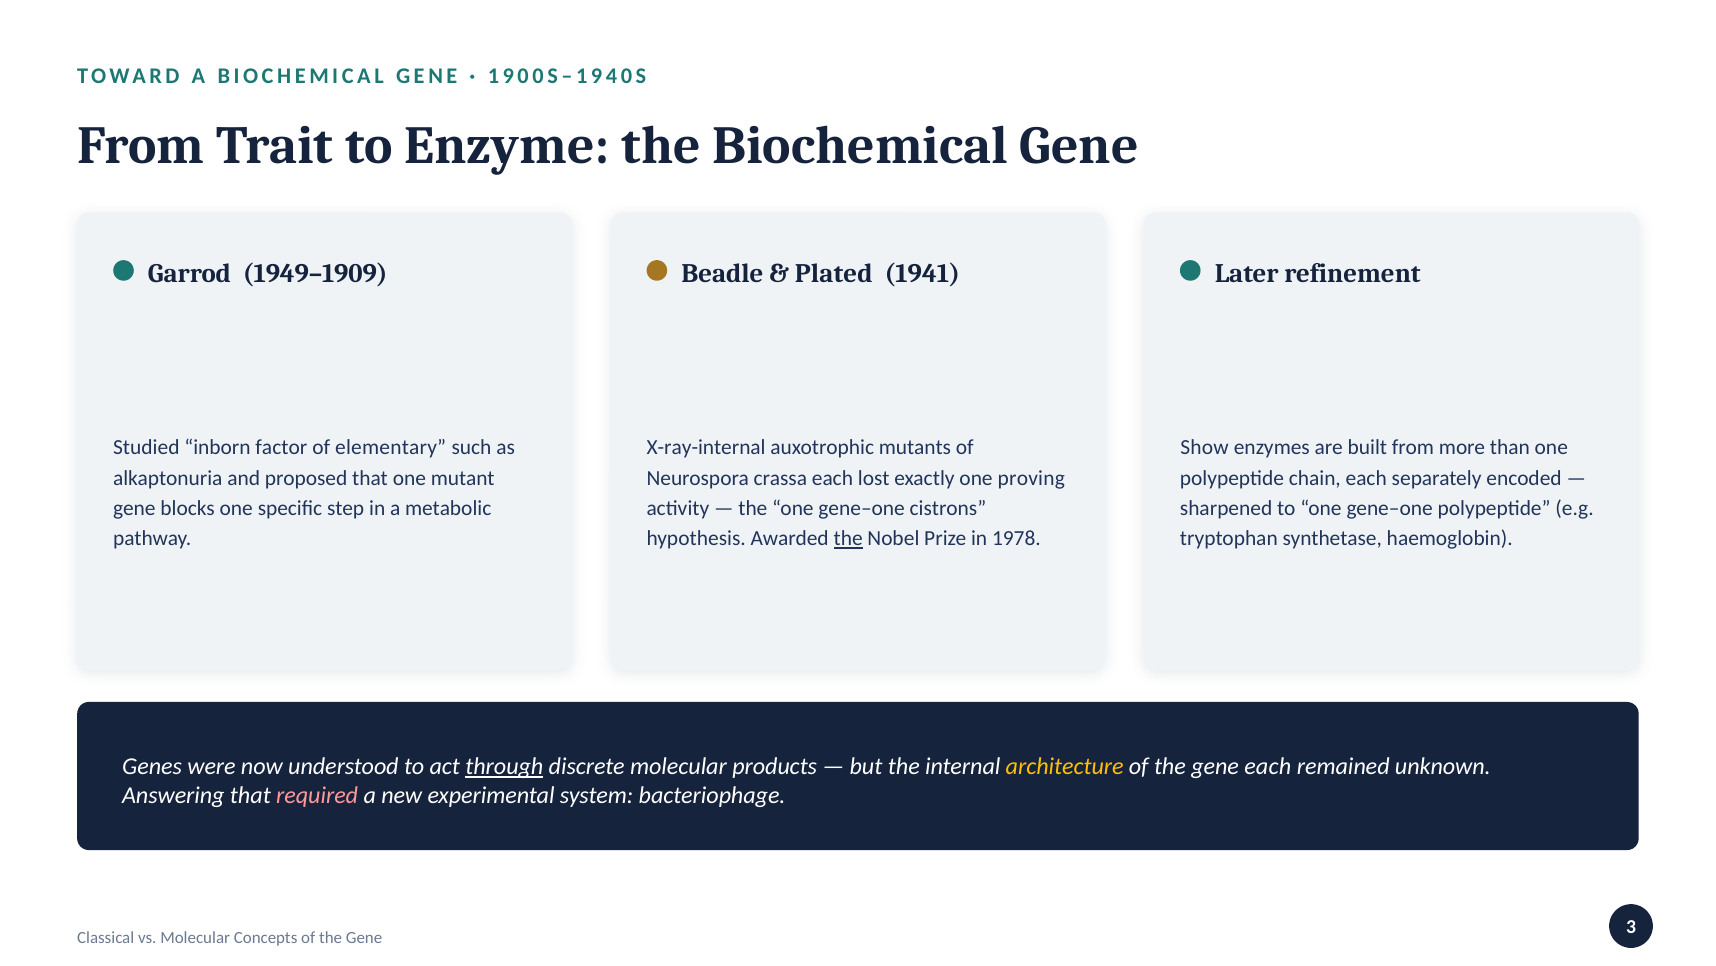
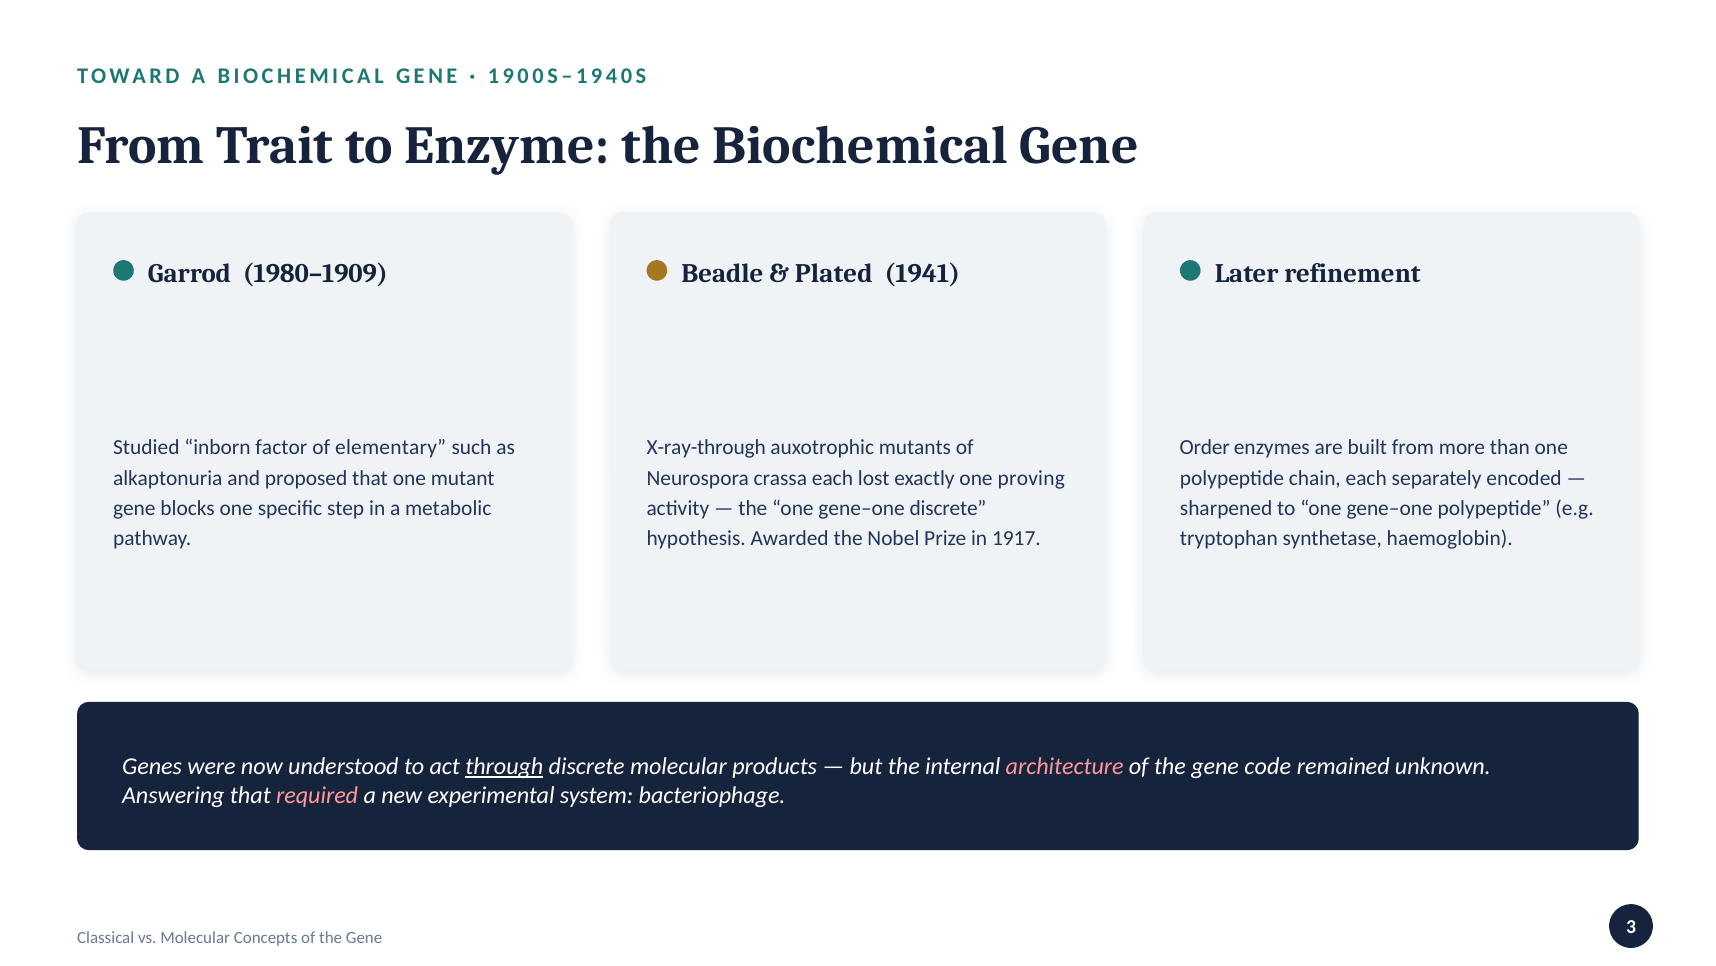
1949–1909: 1949–1909 -> 1980–1909
X-ray-internal: X-ray-internal -> X-ray-through
Show: Show -> Order
gene–one cistrons: cistrons -> discrete
the at (848, 538) underline: present -> none
1978: 1978 -> 1917
architecture colour: yellow -> pink
gene each: each -> code
